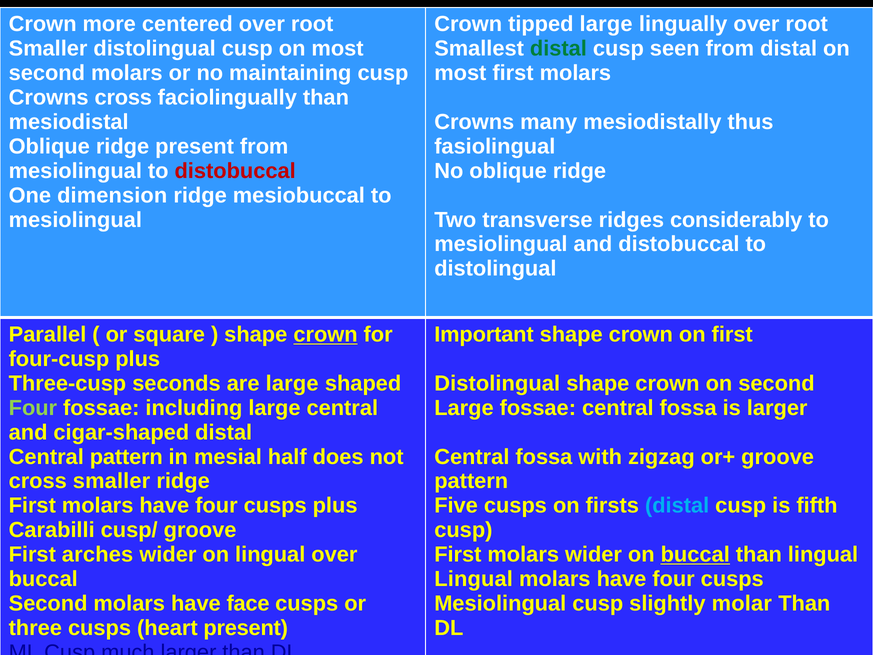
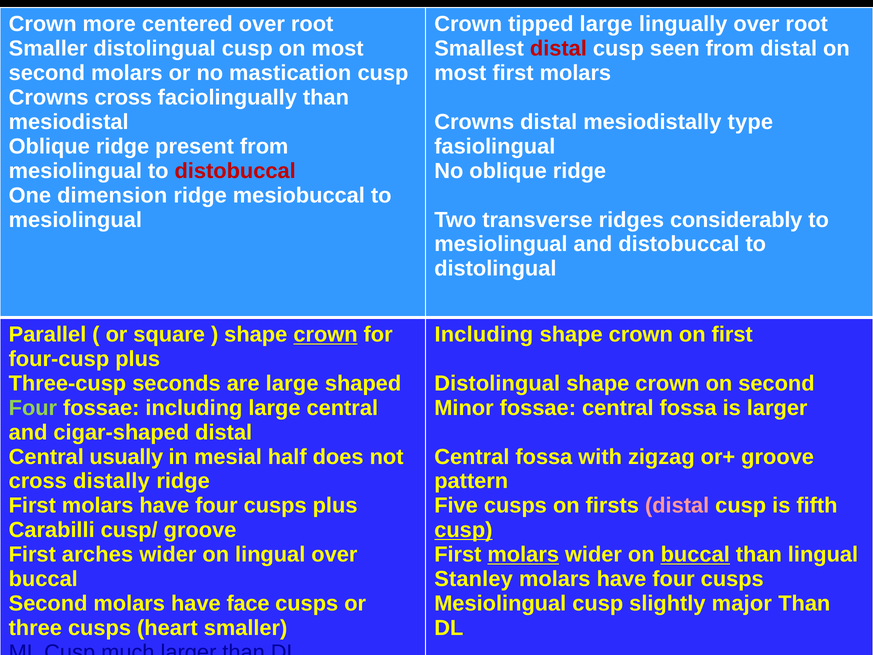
distal at (558, 49) colour: green -> red
maintaining: maintaining -> mastication
Crowns many: many -> distal
thus: thus -> type
Important at (484, 334): Important -> Including
Large at (464, 408): Large -> Minor
Central pattern: pattern -> usually
cross smaller: smaller -> distally
distal at (677, 505) colour: light blue -> pink
cusp at (463, 530) underline: none -> present
molars at (523, 554) underline: none -> present
Lingual at (474, 579): Lingual -> Stanley
molar: molar -> major
heart present: present -> smaller
